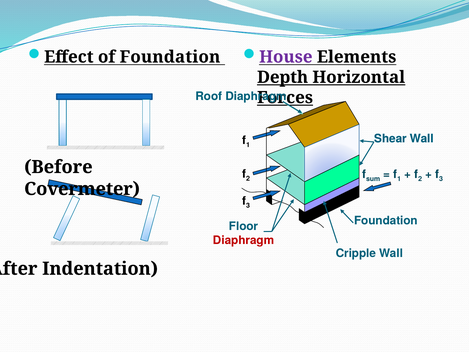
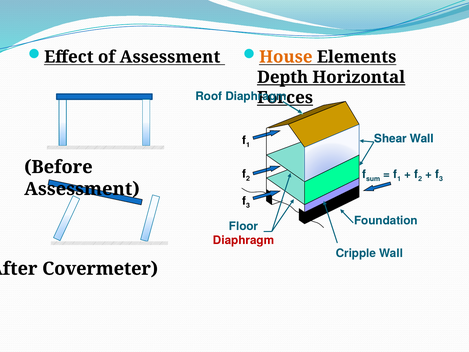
of Foundation: Foundation -> Assessment
House colour: purple -> orange
Covermeter at (82, 189): Covermeter -> Assessment
Indentation: Indentation -> Covermeter
